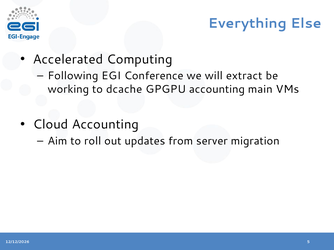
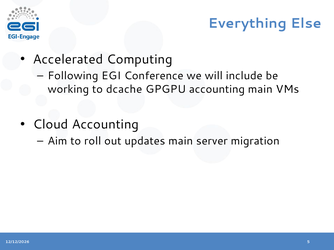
extract: extract -> include
updates from: from -> main
